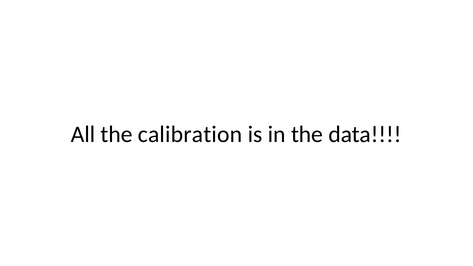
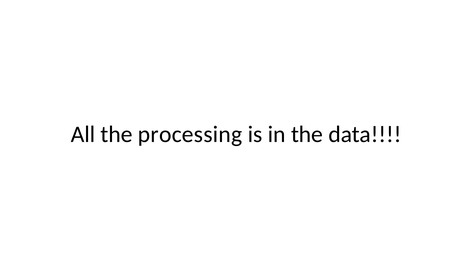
calibration: calibration -> processing
